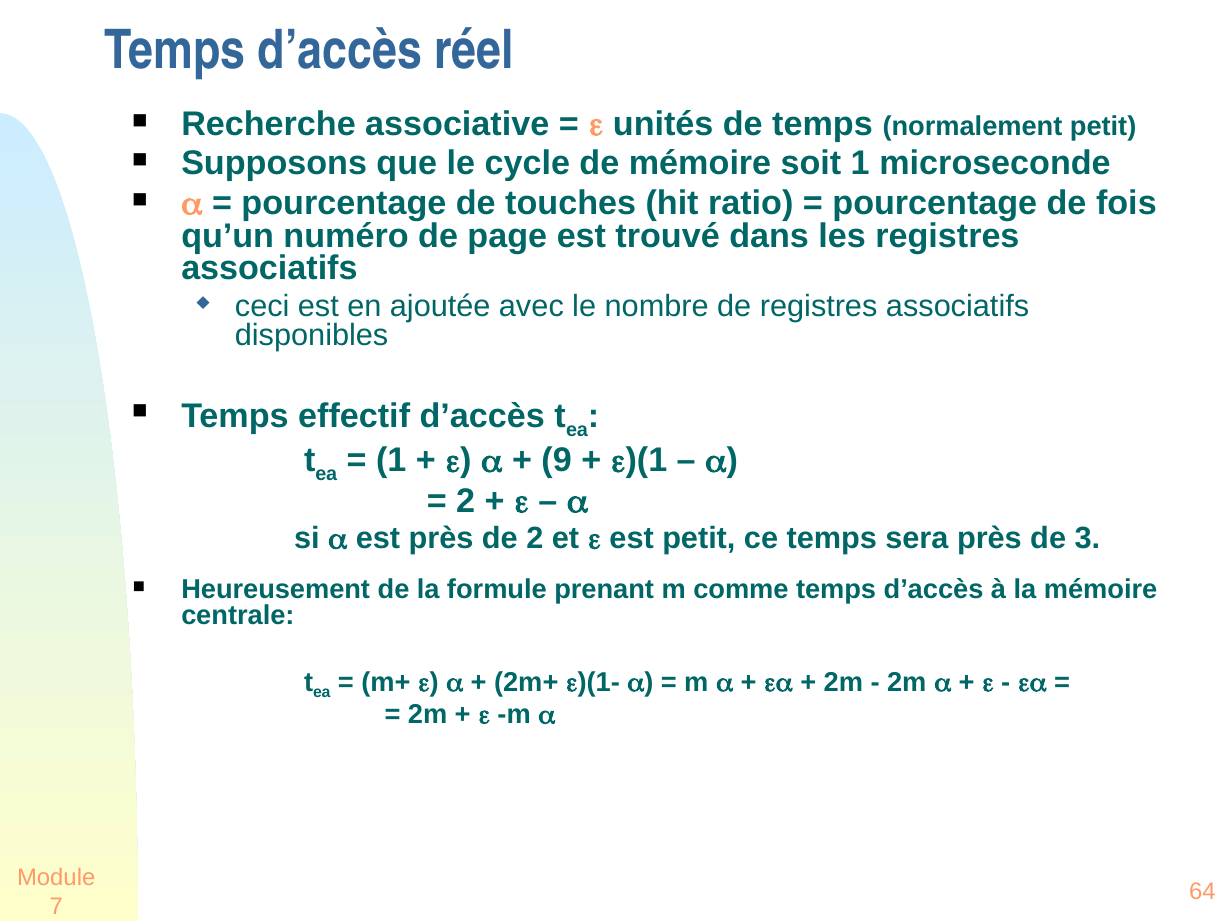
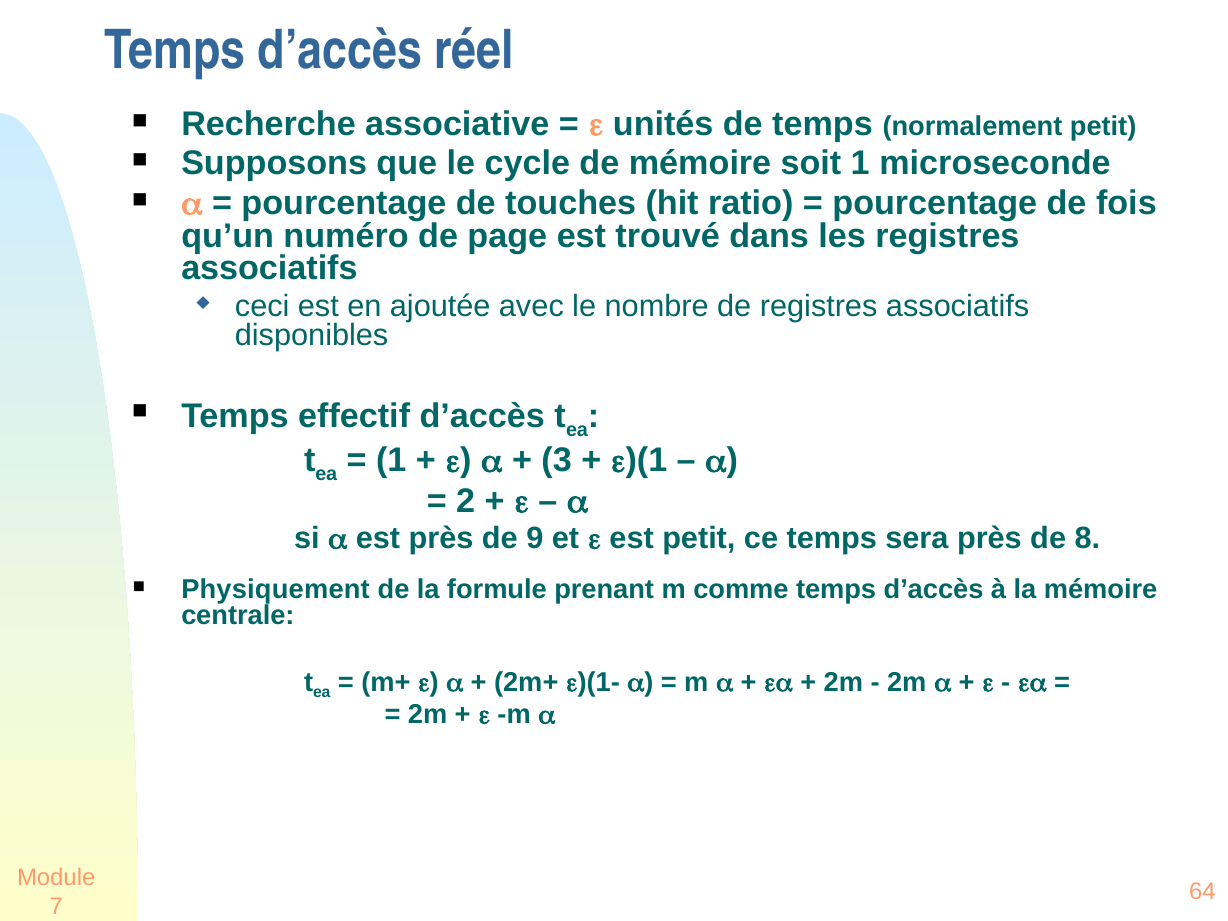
9: 9 -> 3
de 2: 2 -> 9
3: 3 -> 8
Heureusement: Heureusement -> Physiquement
